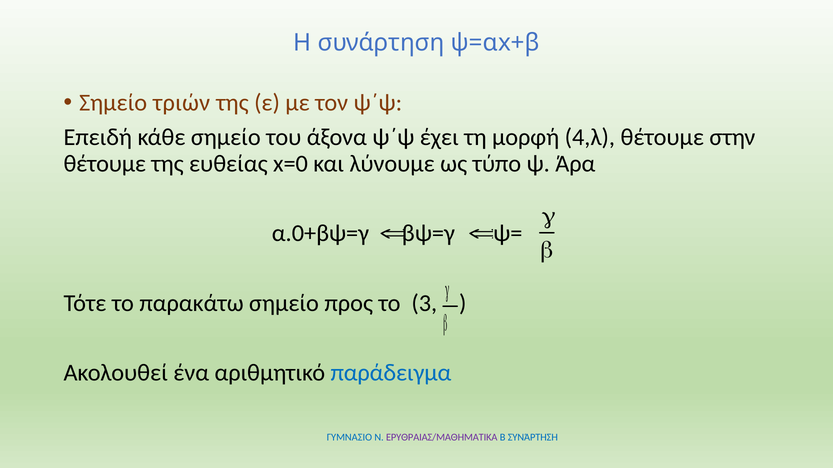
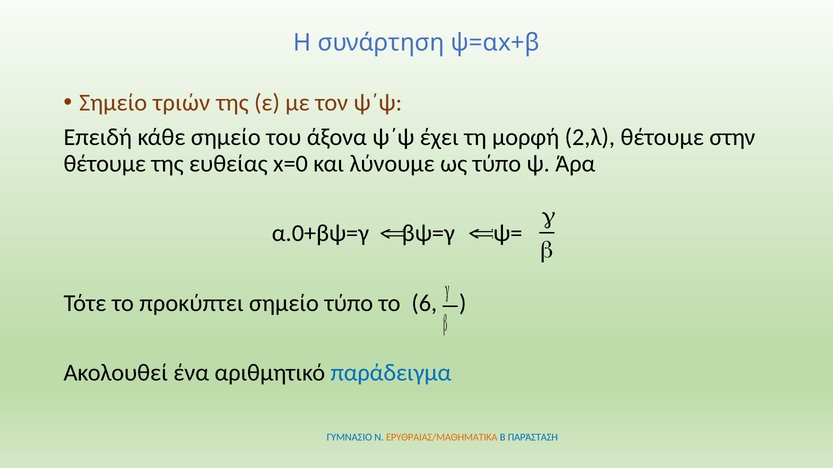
4,λ: 4,λ -> 2,λ
παρακάτω: παρακάτω -> προκύπτει
σημείο προς: προς -> τύπο
3: 3 -> 6
ΕΡΥΘΡΑΙΑΣ/ΜΑΘΗΜΑΤΙΚΑ colour: purple -> orange
Β ΣΥΝΆΡΤΗΣΗ: ΣΥΝΆΡΤΗΣΗ -> ΠΑΡΆΣΤΑΣΗ
